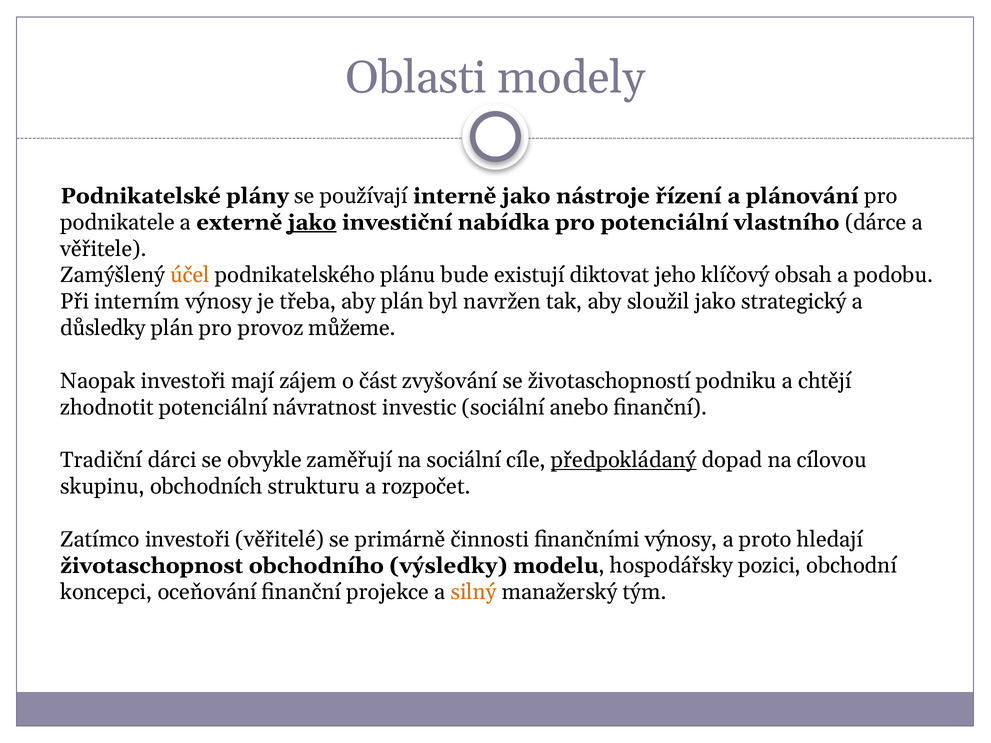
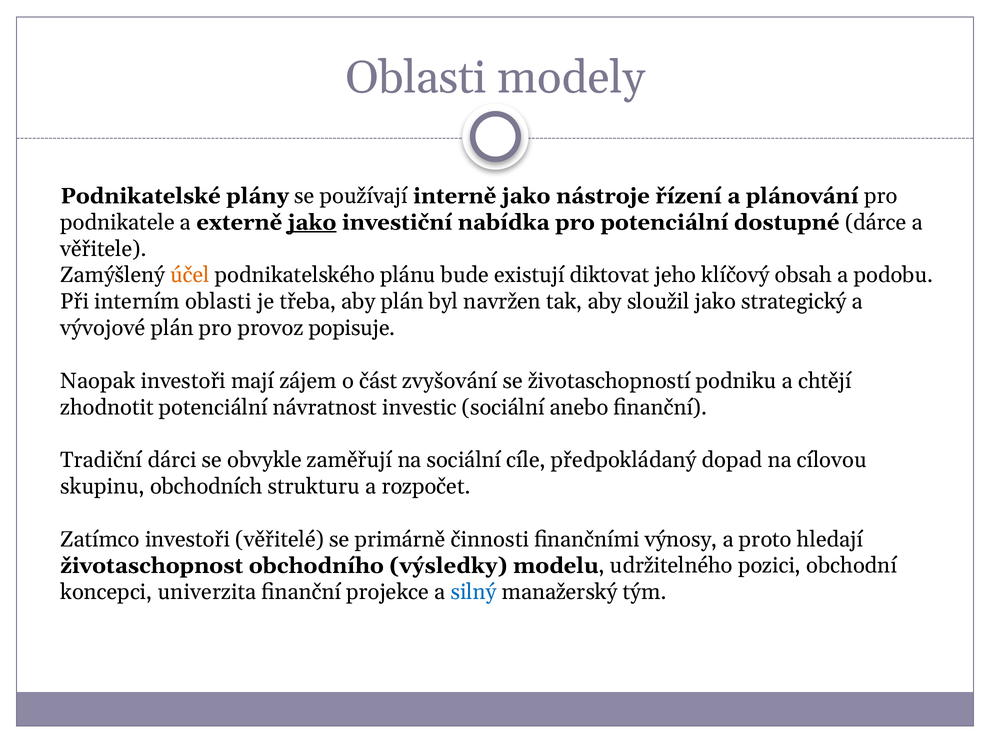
vlastního: vlastního -> dostupné
interním výnosy: výnosy -> oblasti
důsledky: důsledky -> vývojové
můžeme: můžeme -> popisuje
předpokládaný underline: present -> none
hospodářsky: hospodářsky -> udržitelného
oceňování: oceňování -> univerzita
silný colour: orange -> blue
